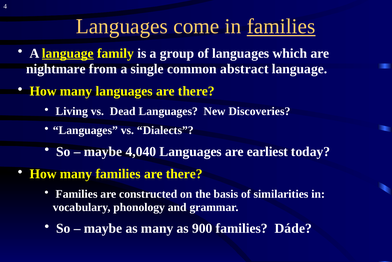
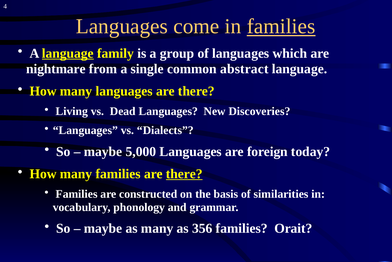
4,040: 4,040 -> 5,000
earliest: earliest -> foreign
there at (184, 173) underline: none -> present
900: 900 -> 356
Dáde: Dáde -> Orait
